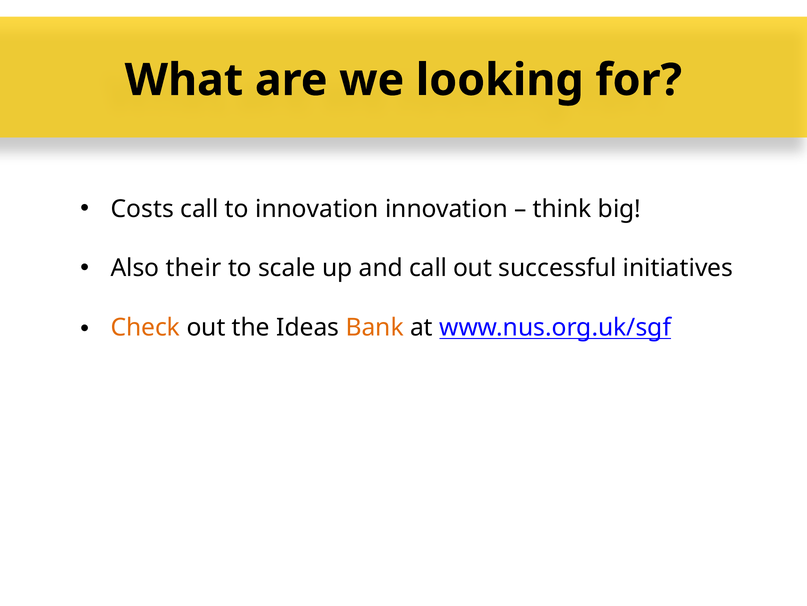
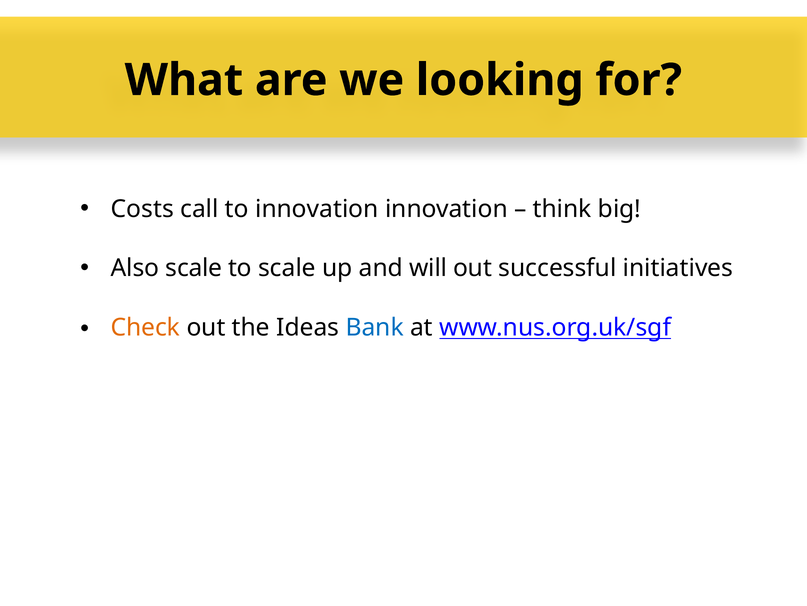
Also their: their -> scale
and call: call -> will
Bank colour: orange -> blue
